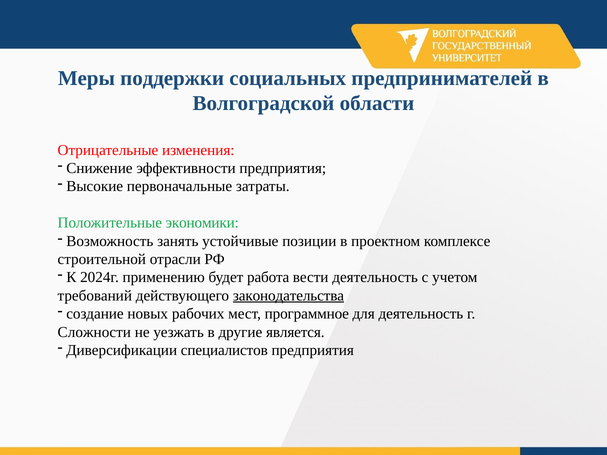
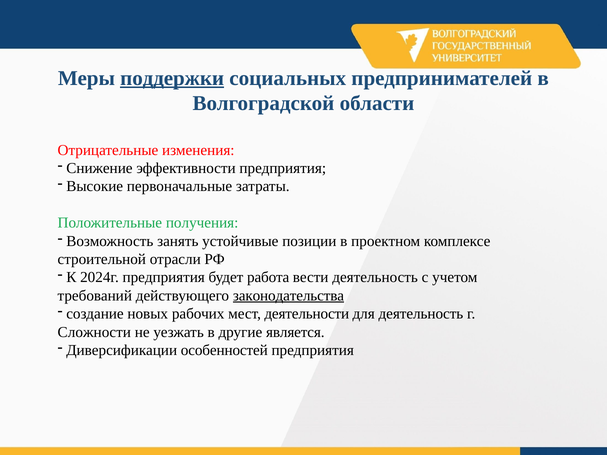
поддержки underline: none -> present
экономики: экономики -> получения
2024г применению: применению -> предприятия
программное: программное -> деятельности
специалистов: специалистов -> особенностей
